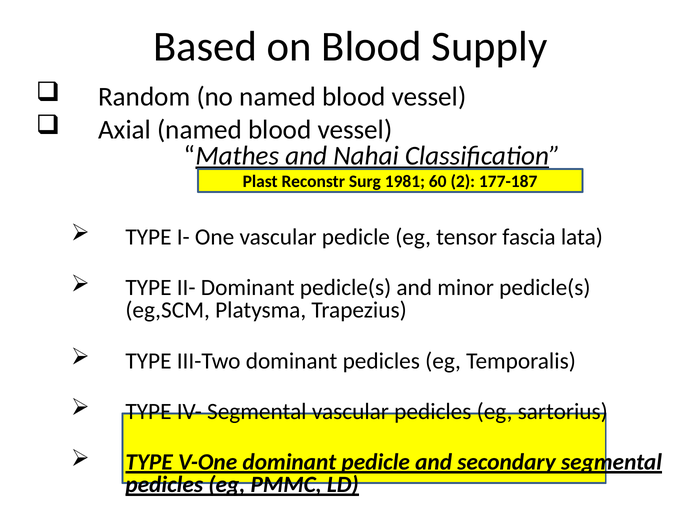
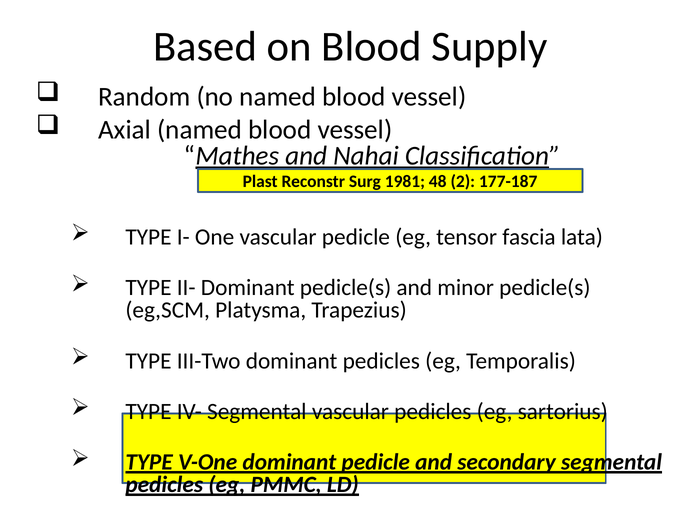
60: 60 -> 48
